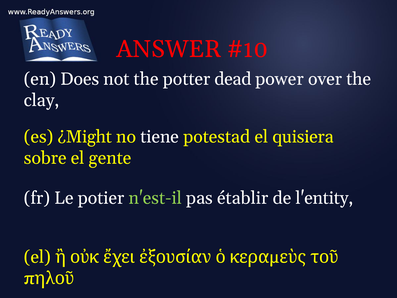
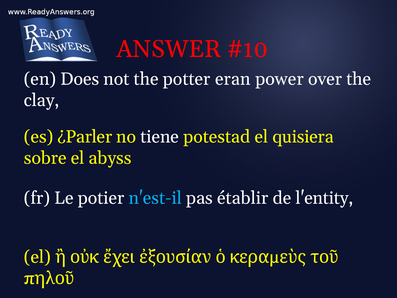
dead: dead -> eran
¿Might: ¿Might -> ¿Parler
gente: gente -> abyss
n'est-il colour: light green -> light blue
